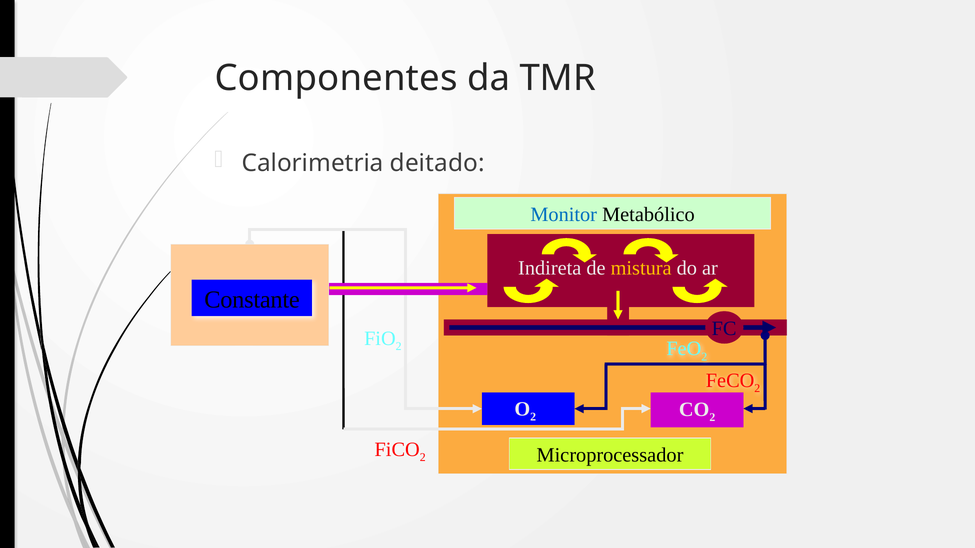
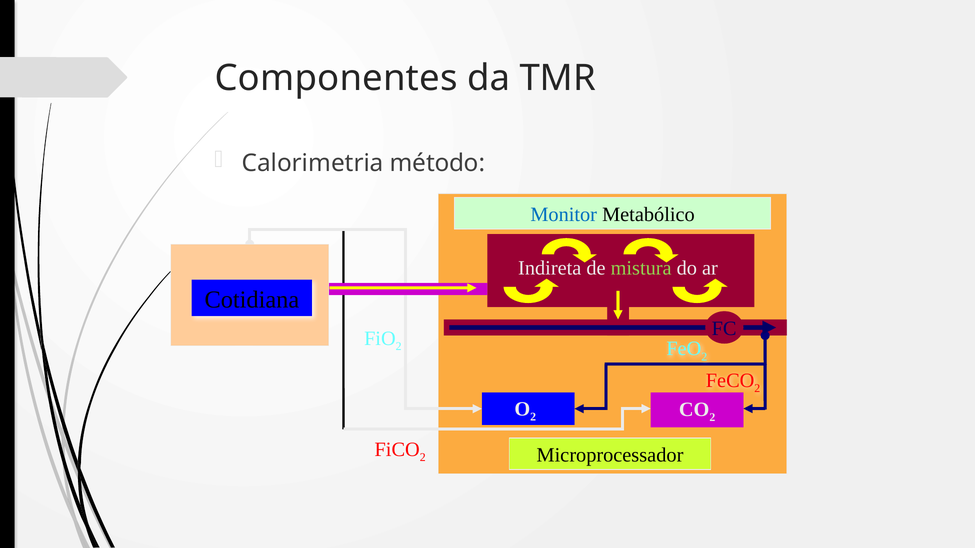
deitado: deitado -> método
mistura colour: yellow -> light green
Constante: Constante -> Cotidiana
